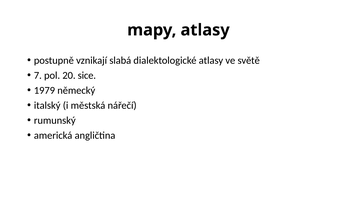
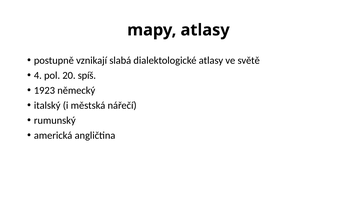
7: 7 -> 4
sice: sice -> spíš
1979: 1979 -> 1923
